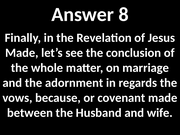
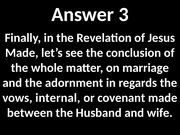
8: 8 -> 3
because: because -> internal
